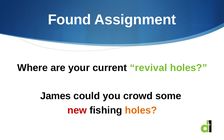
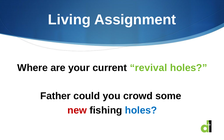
Found: Found -> Living
James: James -> Father
holes at (141, 110) colour: orange -> blue
